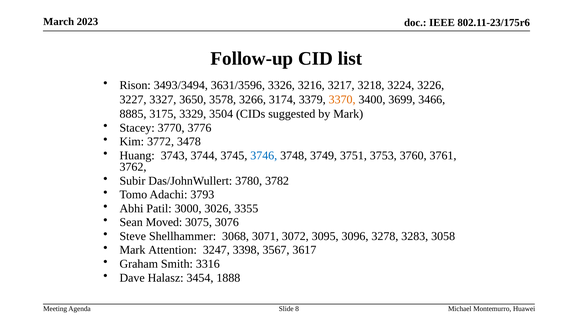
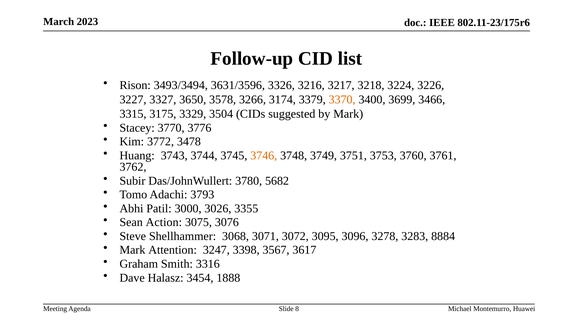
8885: 8885 -> 3315
3746 colour: blue -> orange
3782: 3782 -> 5682
Moved: Moved -> Action
3058: 3058 -> 8884
